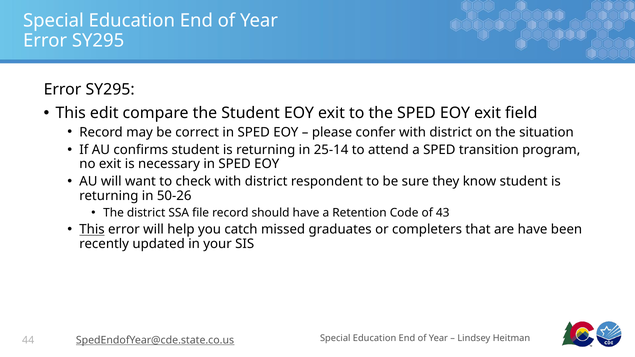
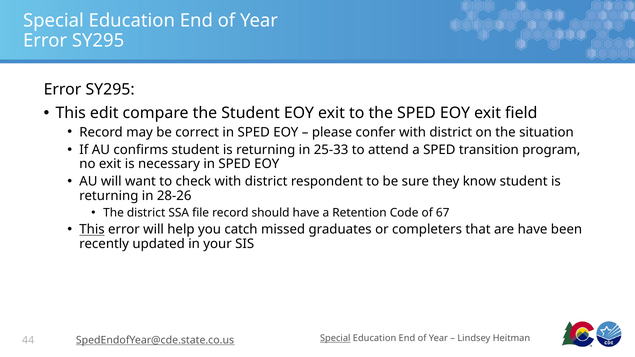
25-14: 25-14 -> 25-33
50-26: 50-26 -> 28-26
43: 43 -> 67
Special at (335, 338) underline: none -> present
